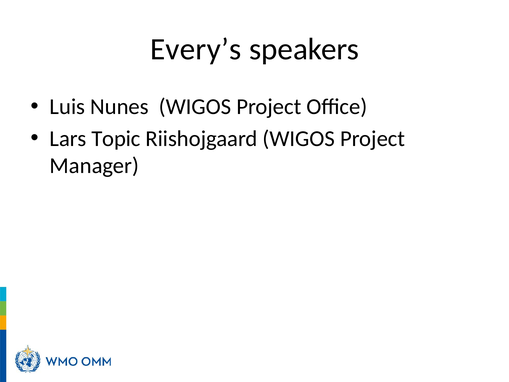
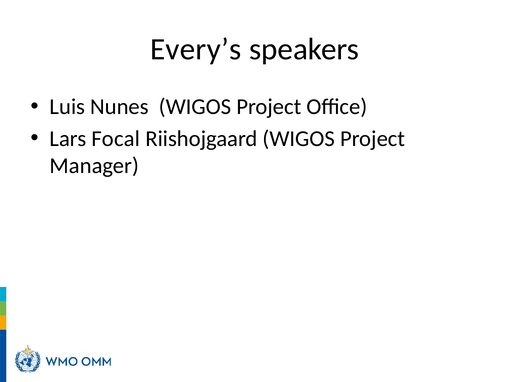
Topic: Topic -> Focal
